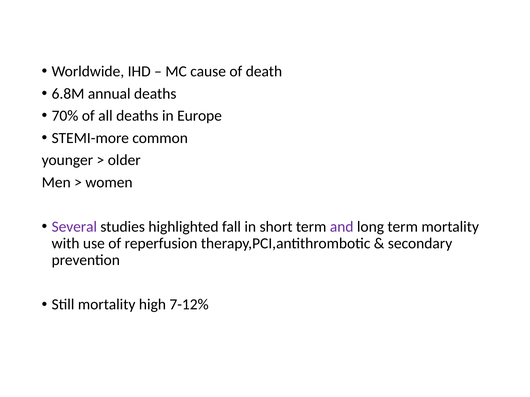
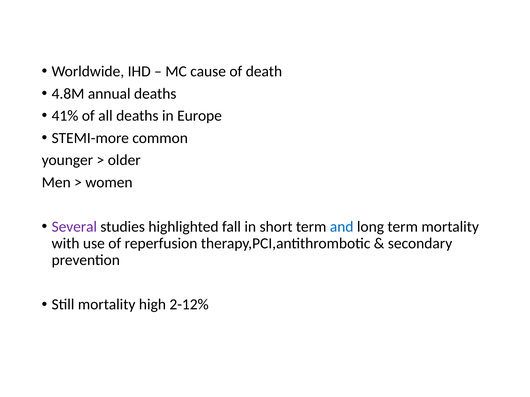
6.8M: 6.8M -> 4.8M
70%: 70% -> 41%
and colour: purple -> blue
7-12%: 7-12% -> 2-12%
